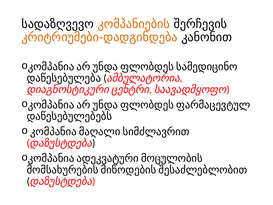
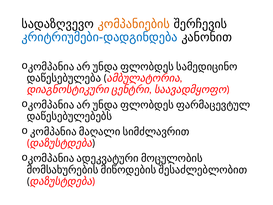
კრიტრიუმები-დადგინდება colour: orange -> blue
